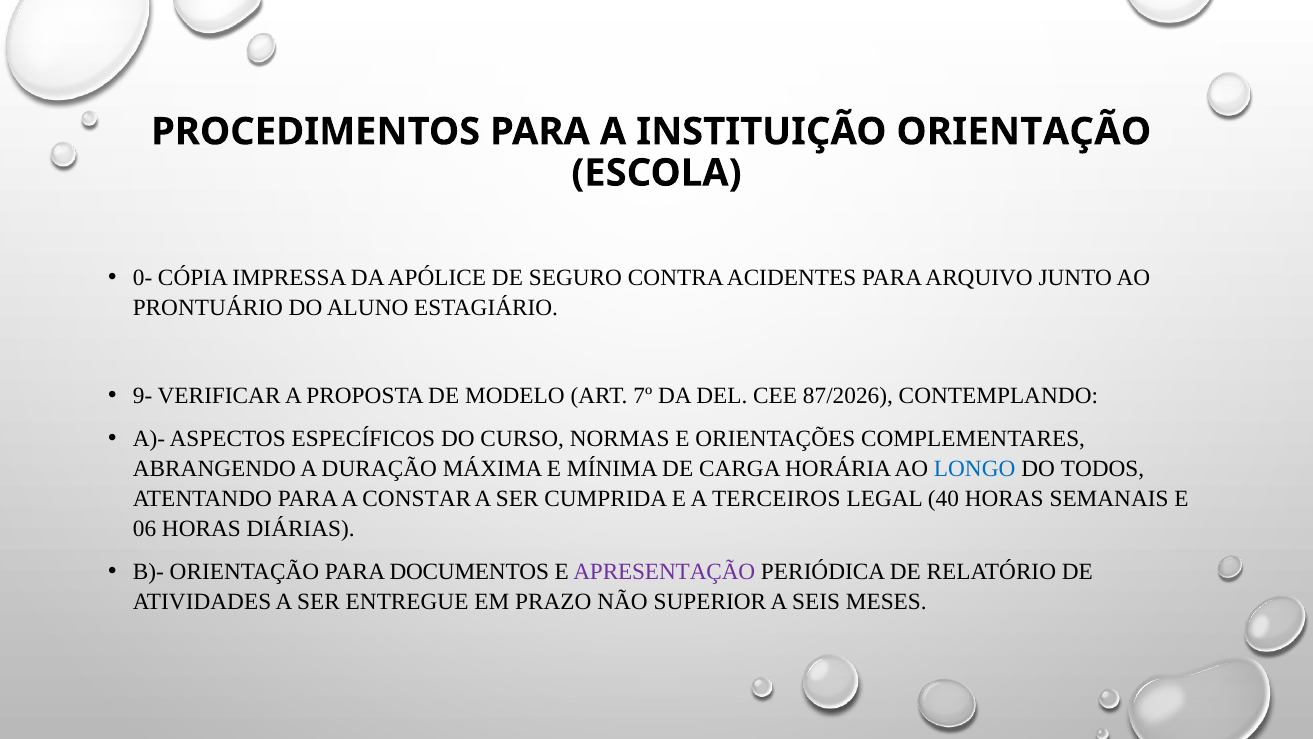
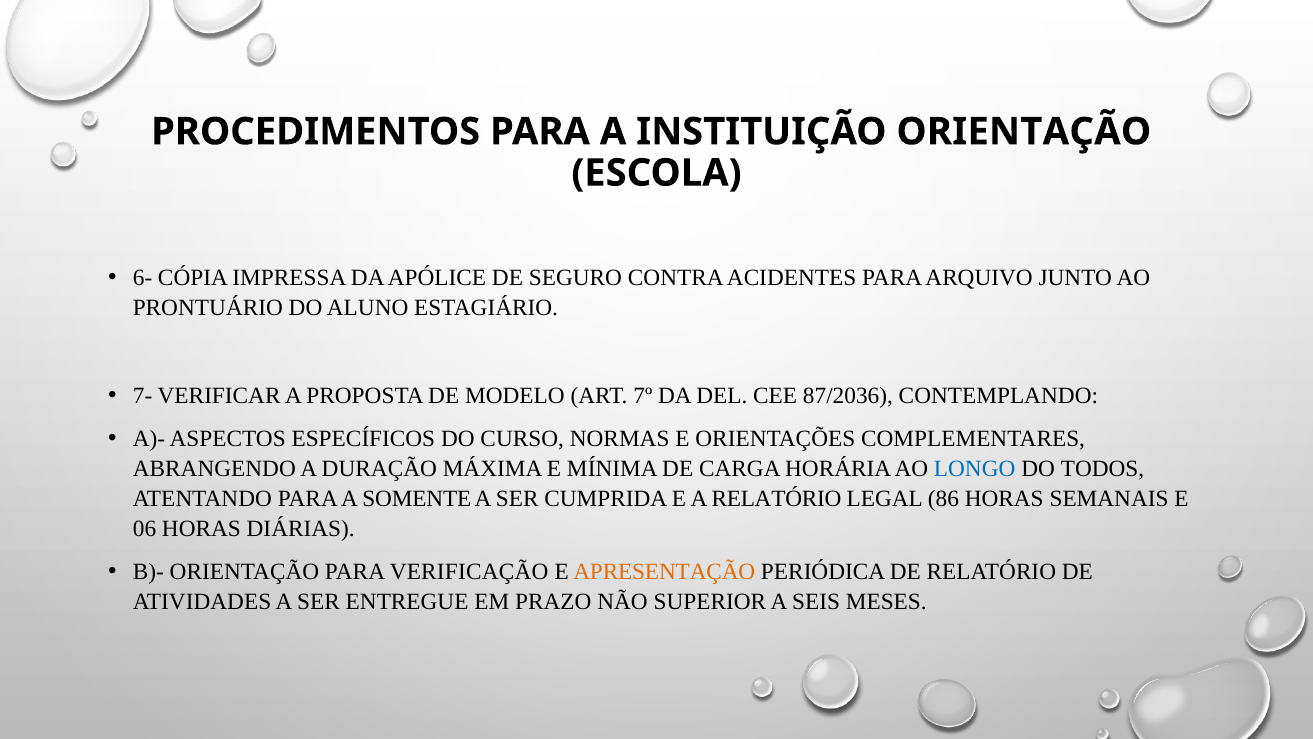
0-: 0- -> 6-
9-: 9- -> 7-
87/2026: 87/2026 -> 87/2036
CONSTAR: CONSTAR -> SOMENTE
A TERCEIROS: TERCEIROS -> RELATÓRIO
40: 40 -> 86
DOCUMENTOS: DOCUMENTOS -> VERIFICAÇÃO
APRESENTAÇÃO colour: purple -> orange
